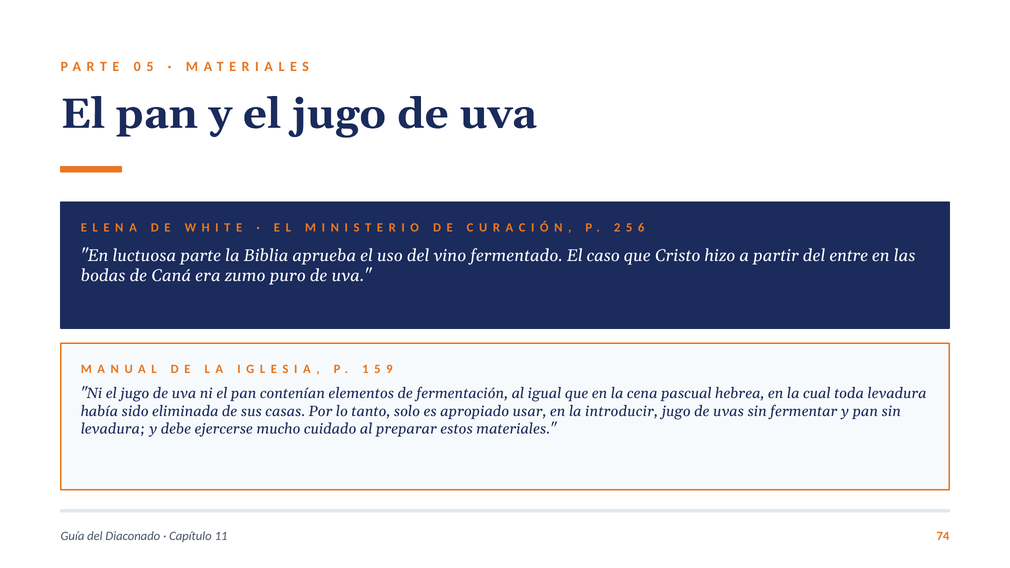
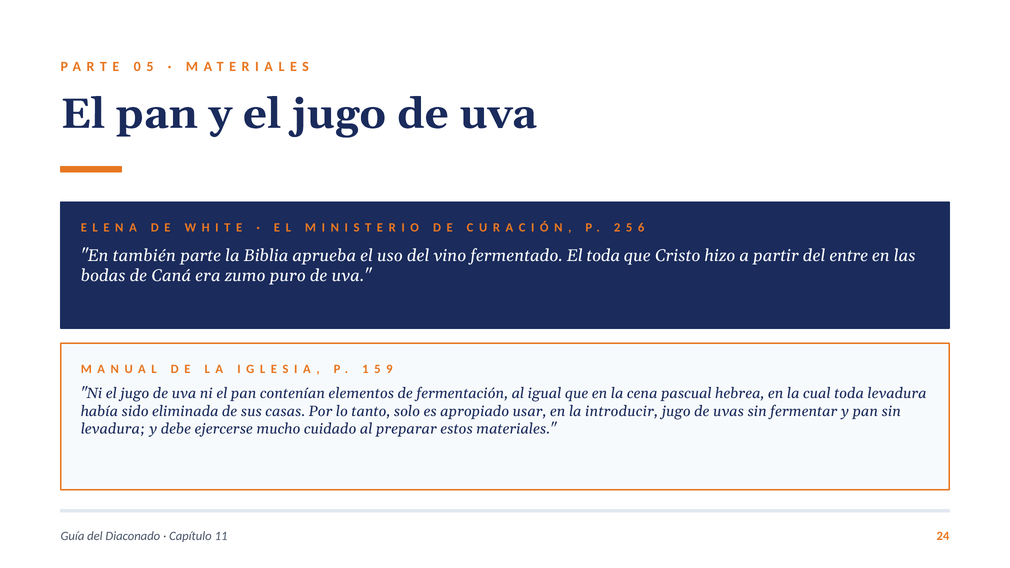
luctuosa: luctuosa -> también
El caso: caso -> toda
74: 74 -> 24
